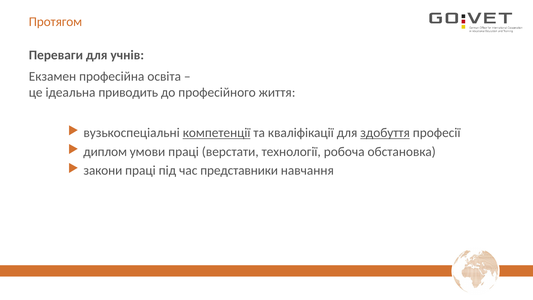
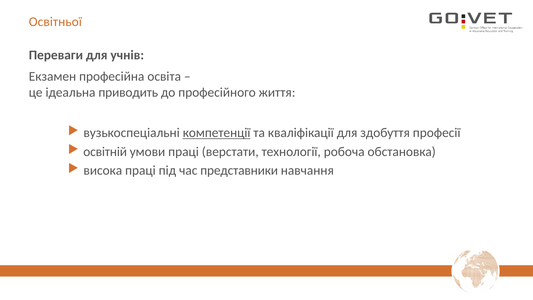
Протягом: Протягом -> Освітньої
здобуття underline: present -> none
диплом: диплом -> освітній
закони: закони -> висока
